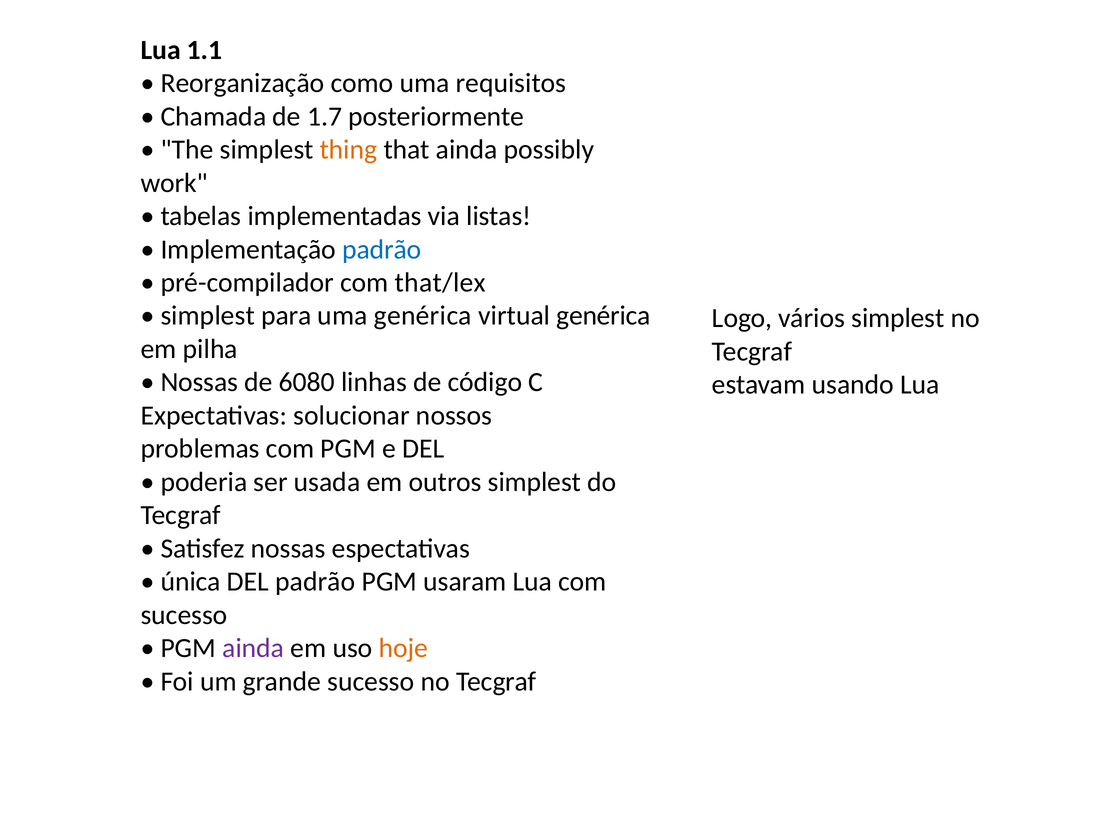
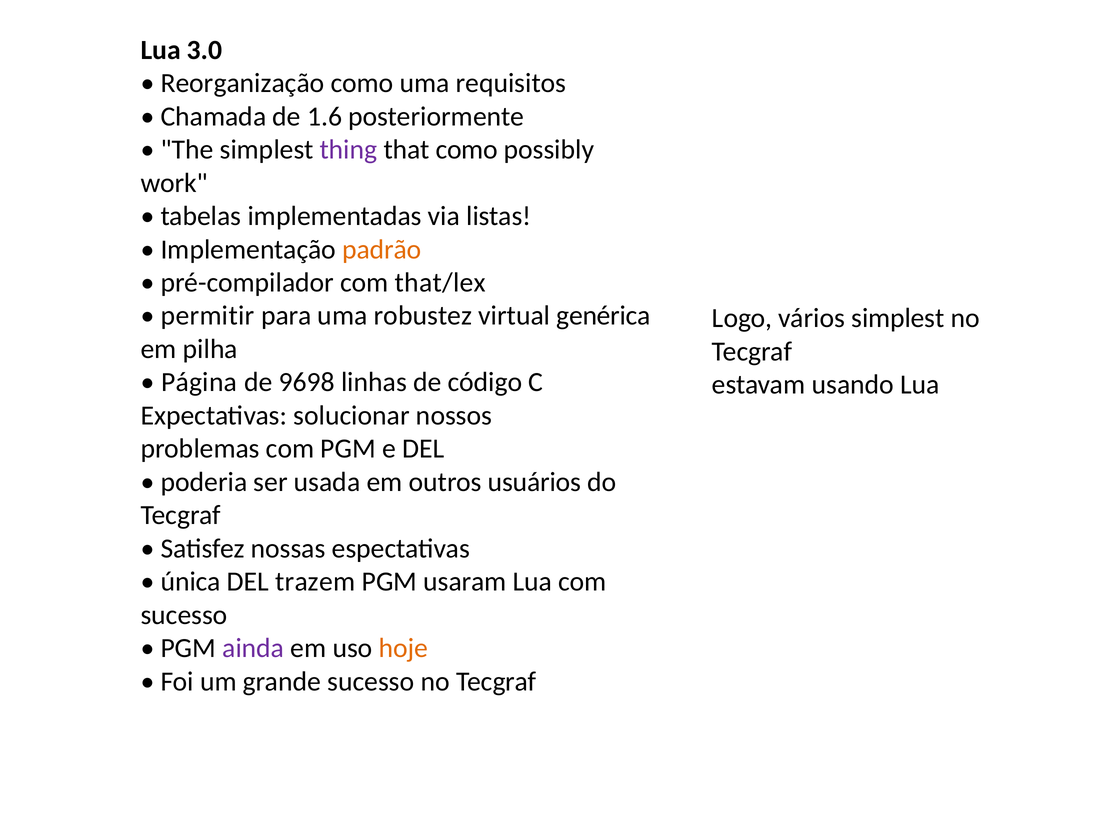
1.1: 1.1 -> 3.0
1.7: 1.7 -> 1.6
thing colour: orange -> purple
that ainda: ainda -> como
padrão at (382, 249) colour: blue -> orange
simplest at (208, 316): simplest -> permitir
uma genérica: genérica -> robustez
Nossas at (199, 382): Nossas -> Página
6080: 6080 -> 9698
outros simplest: simplest -> usuários
DEL padrão: padrão -> trazem
